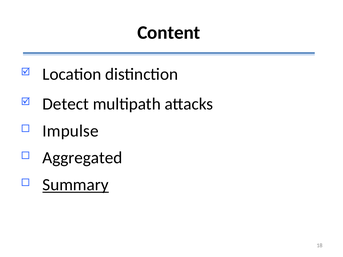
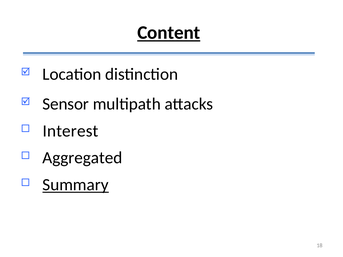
Content underline: none -> present
Detect: Detect -> Sensor
Impulse: Impulse -> Interest
